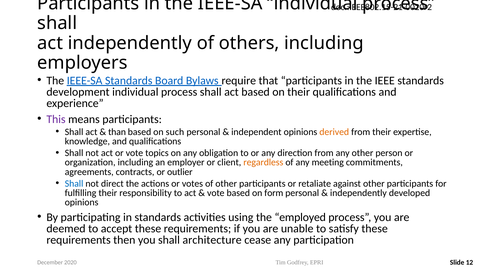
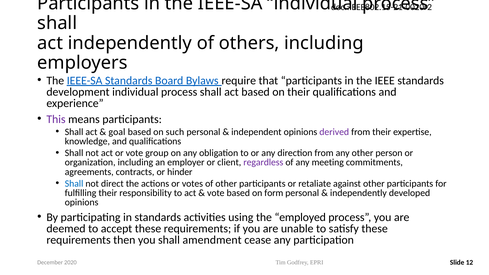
than: than -> goal
derived colour: orange -> purple
topics: topics -> group
regardless colour: orange -> purple
outlier: outlier -> hinder
architecture: architecture -> amendment
